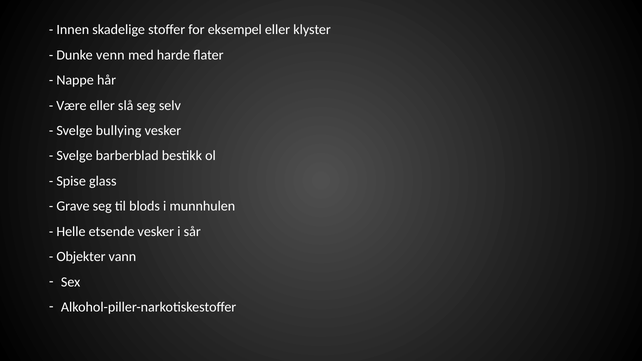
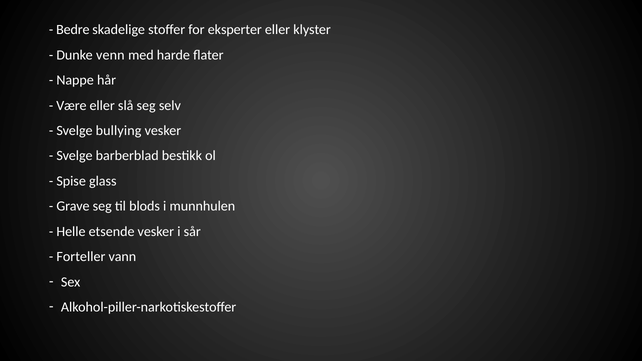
Innen: Innen -> Bedre
eksempel: eksempel -> eksperter
Objekter: Objekter -> Forteller
